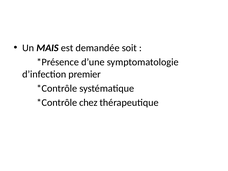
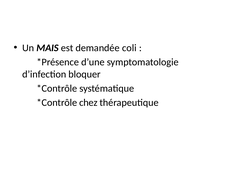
soit: soit -> coli
premier: premier -> bloquer
